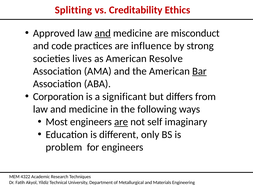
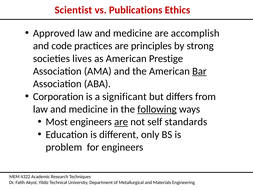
Splitting: Splitting -> Scientist
Creditability: Creditability -> Publications
and at (103, 33) underline: present -> none
misconduct: misconduct -> accomplish
influence: influence -> principles
Resolve: Resolve -> Prestige
following underline: none -> present
imaginary: imaginary -> standards
